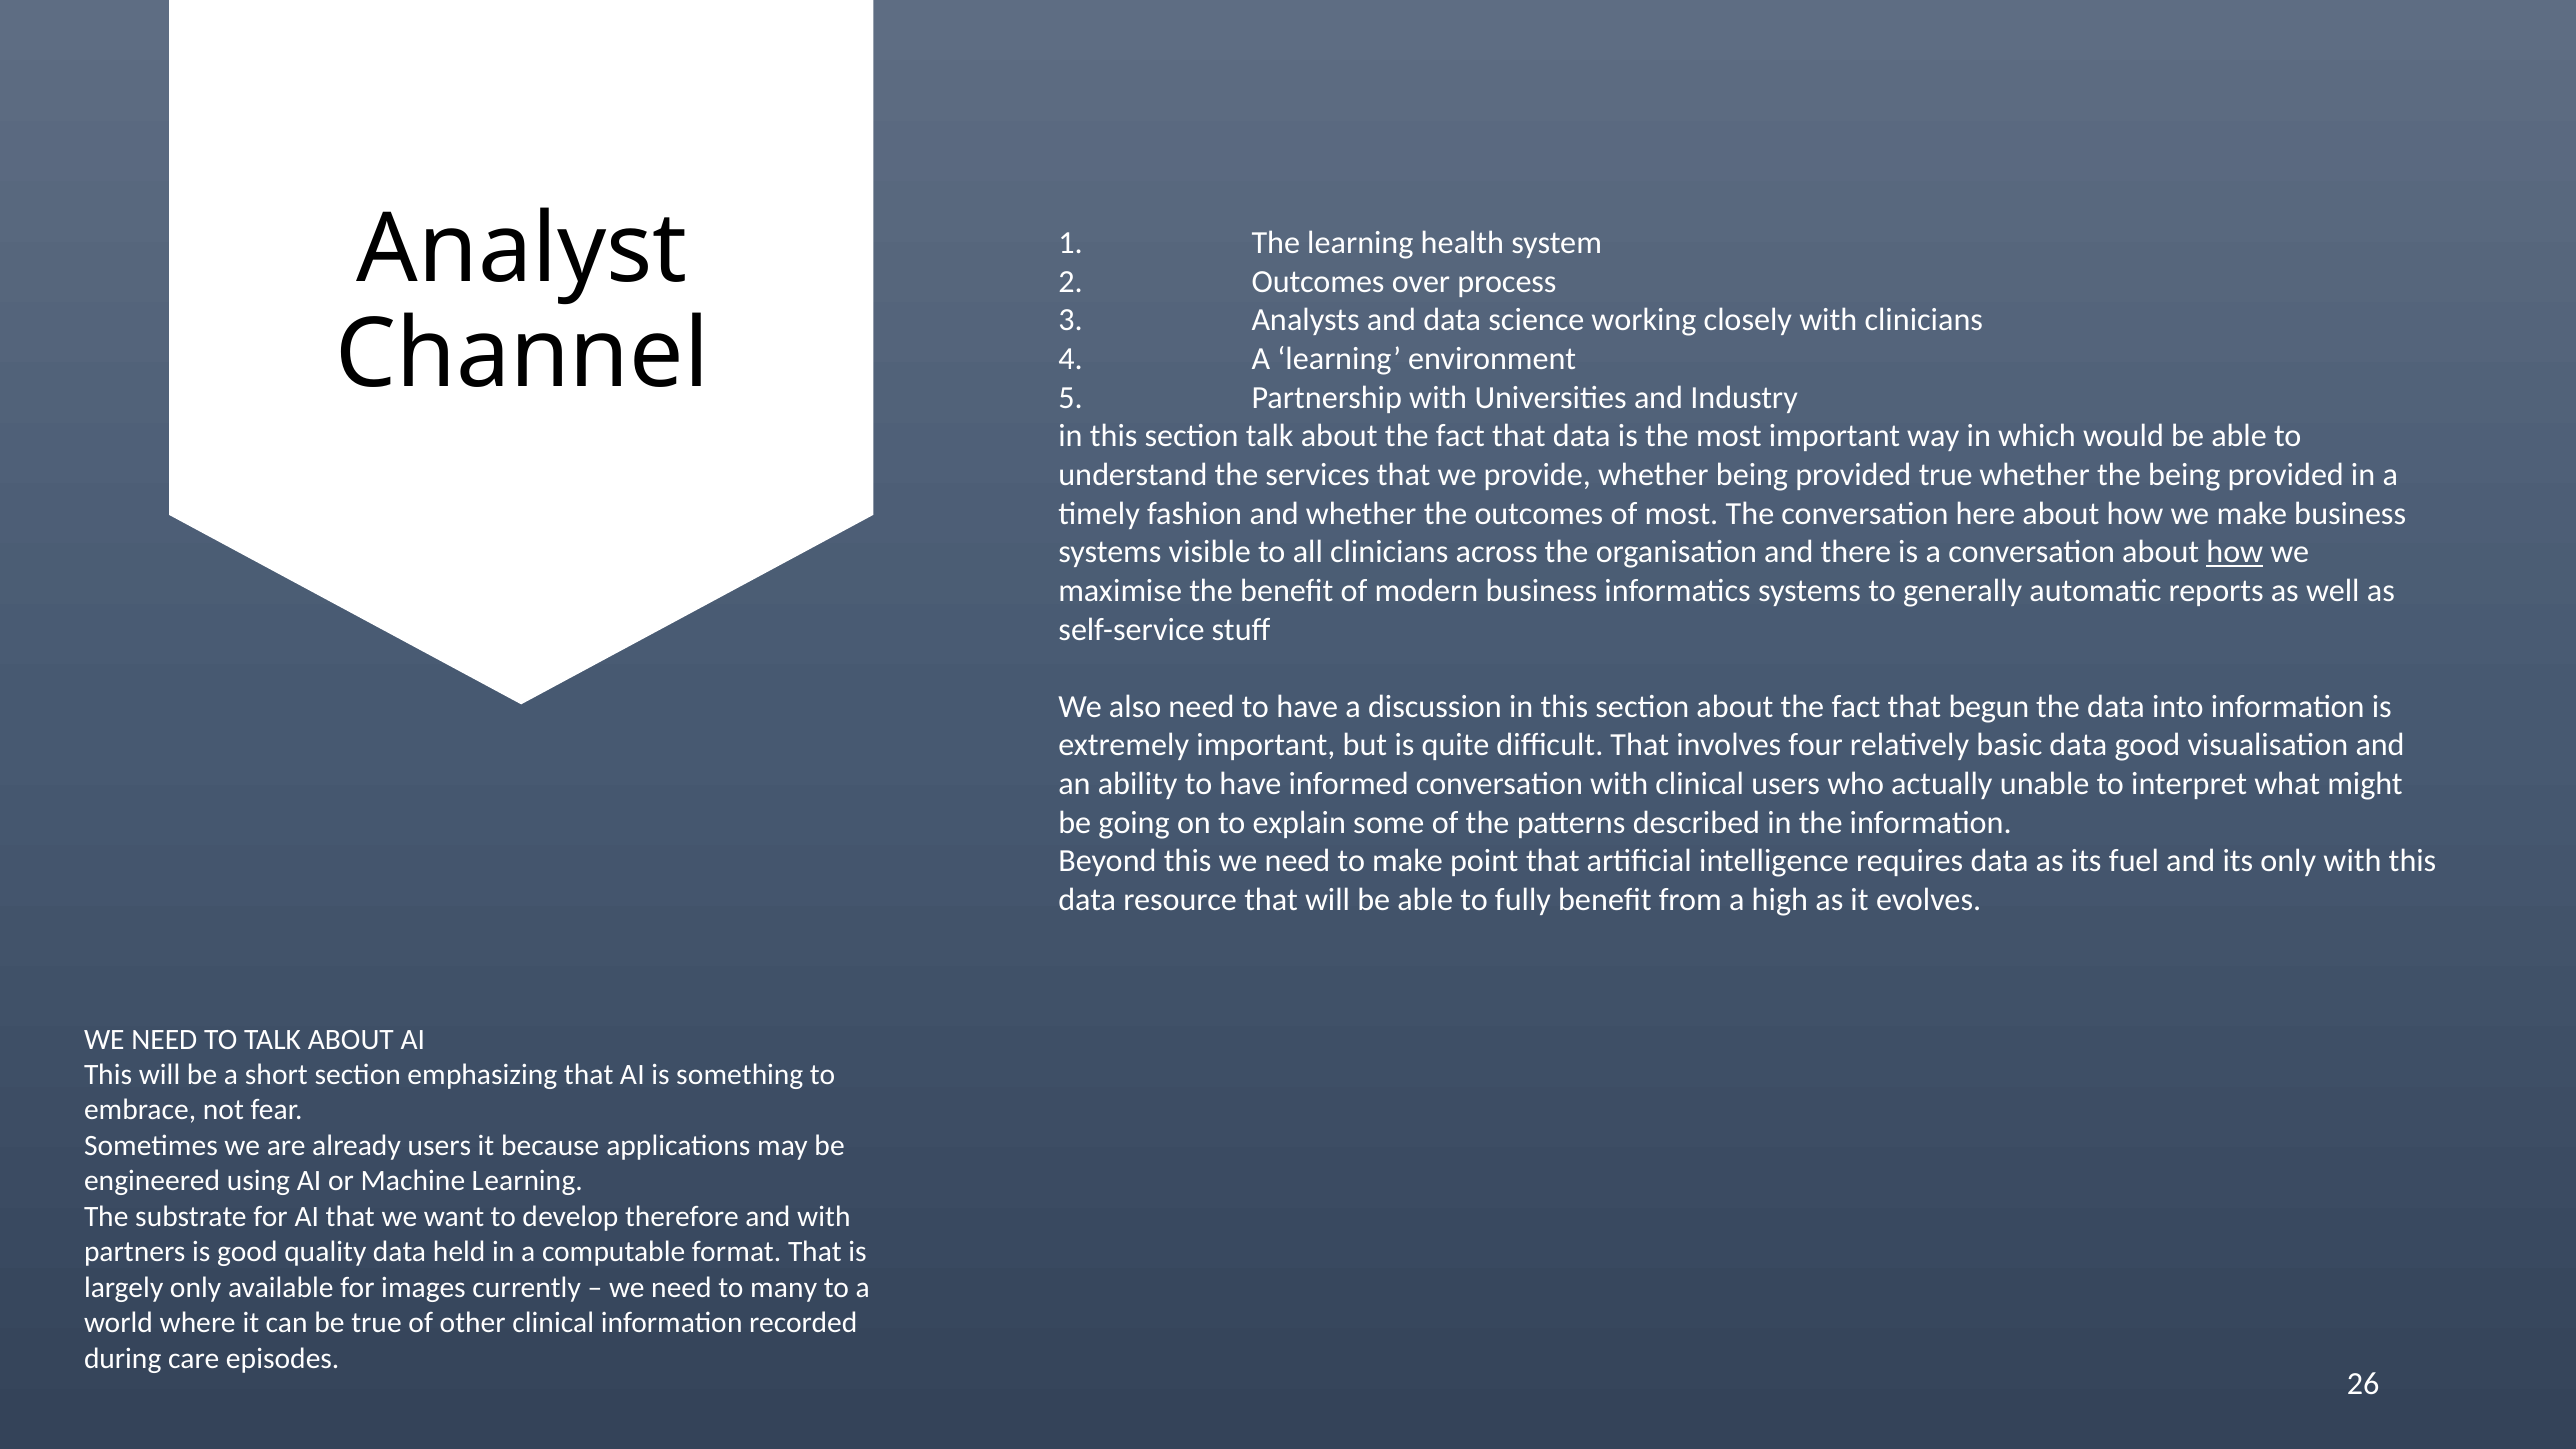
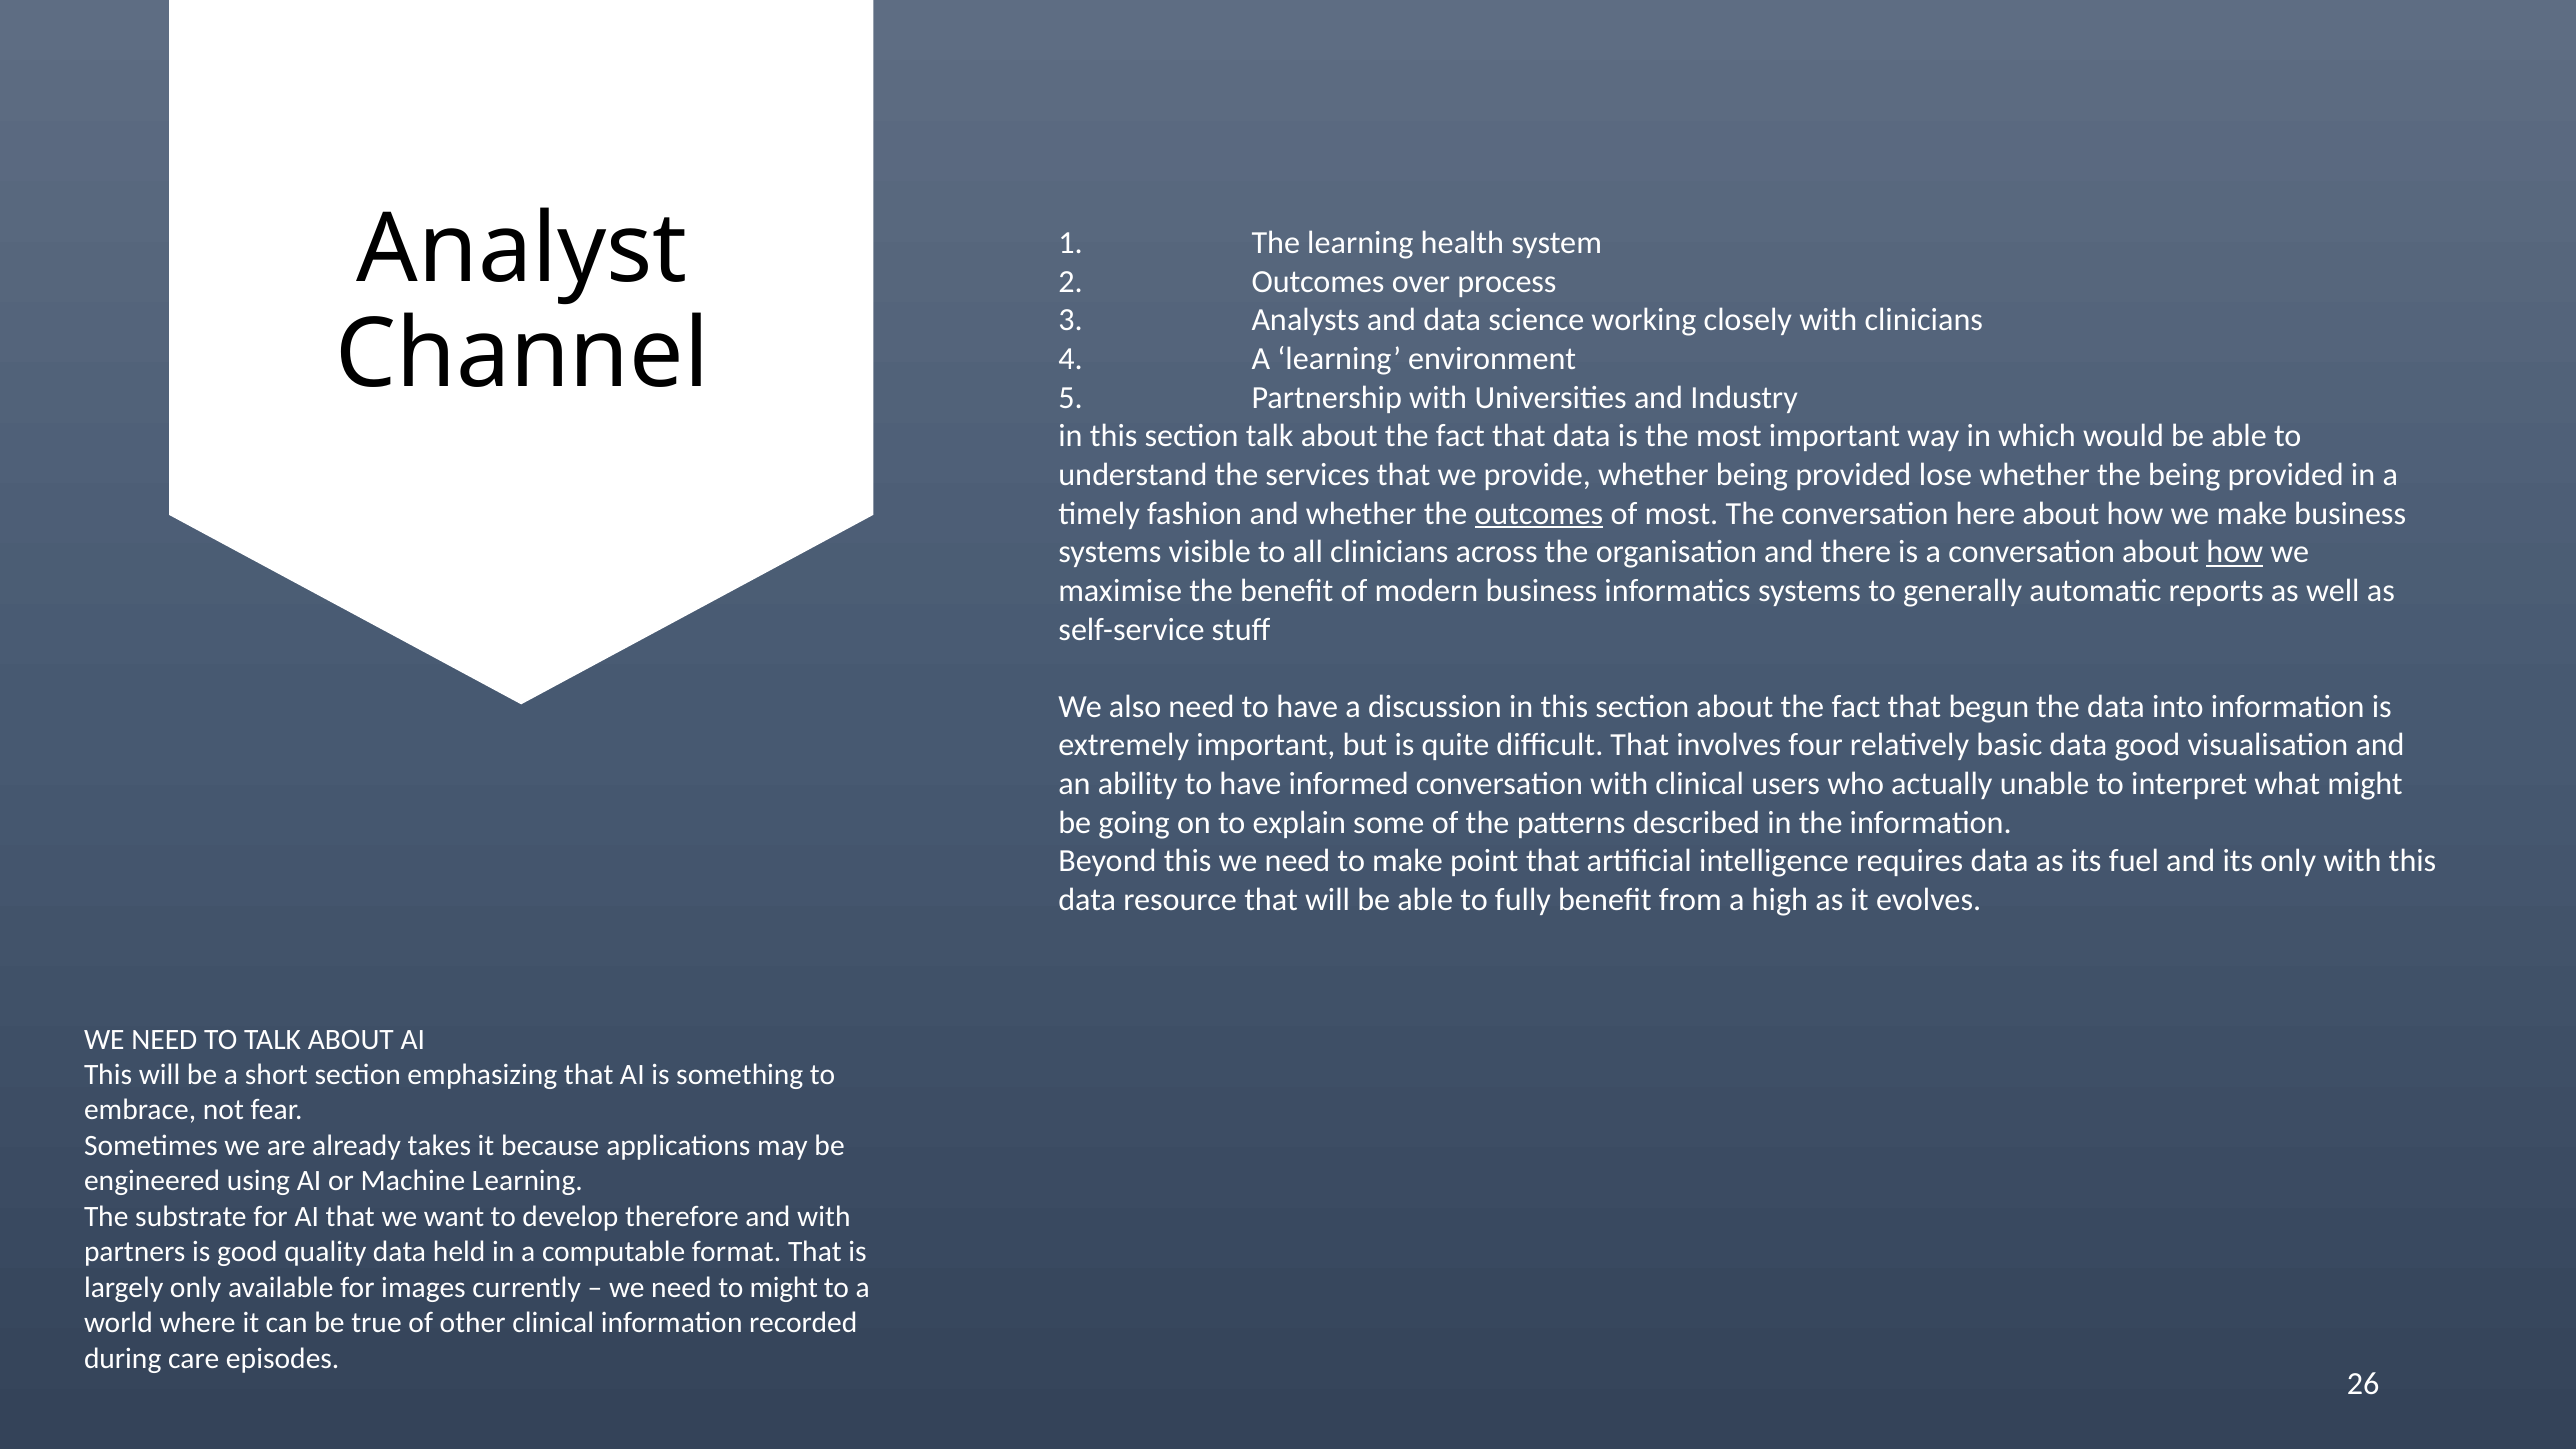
provided true: true -> lose
outcomes at (1539, 514) underline: none -> present
already users: users -> takes
to many: many -> might
